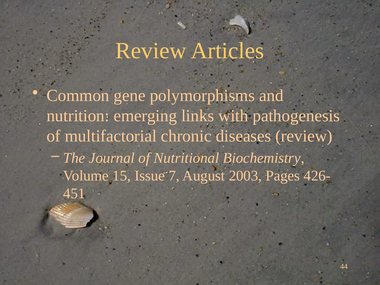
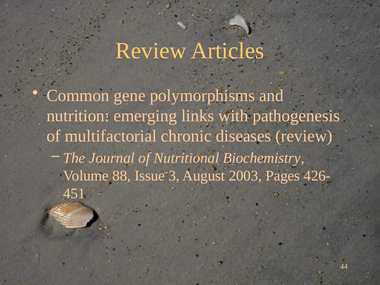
15: 15 -> 88
7: 7 -> 3
